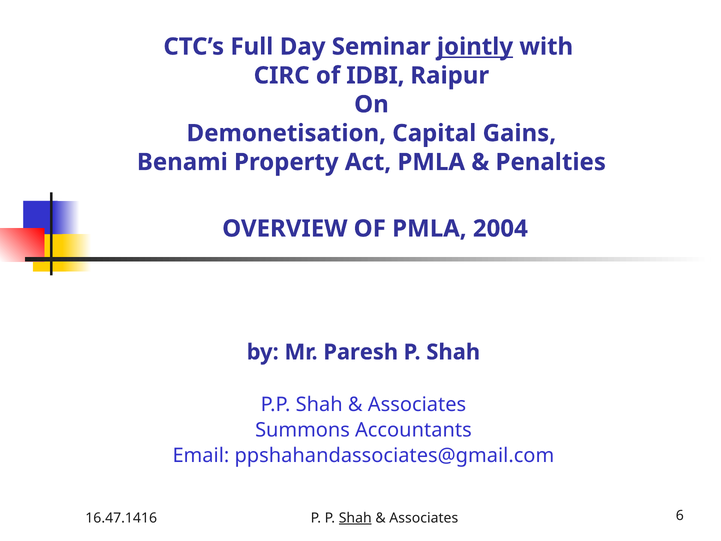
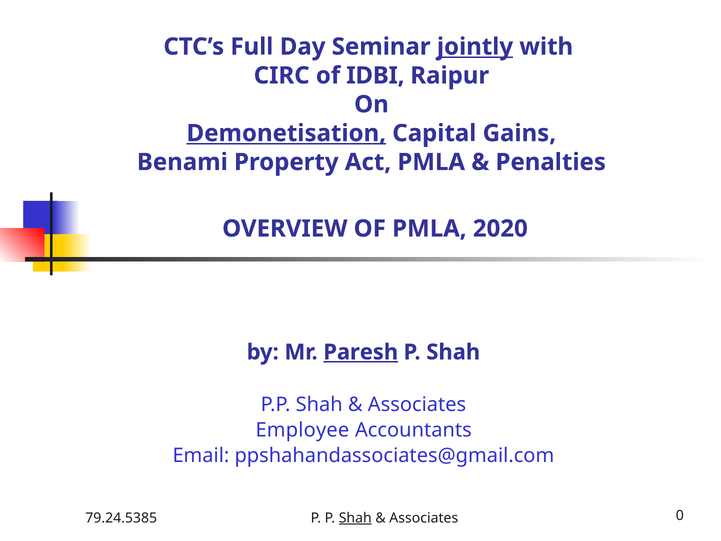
Demonetisation underline: none -> present
2004: 2004 -> 2020
Paresh underline: none -> present
Summons: Summons -> Employee
16.47.1416: 16.47.1416 -> 79.24.5385
6: 6 -> 0
